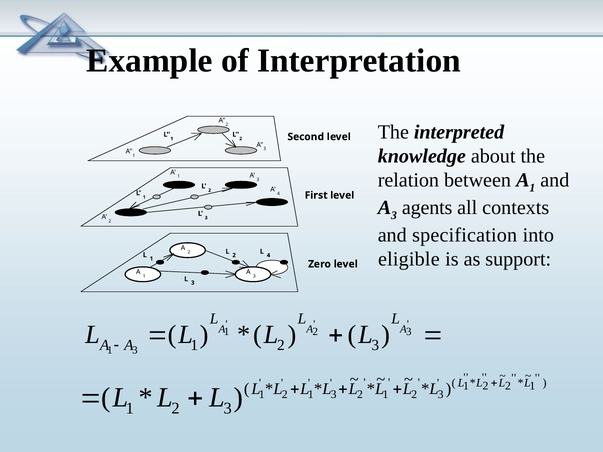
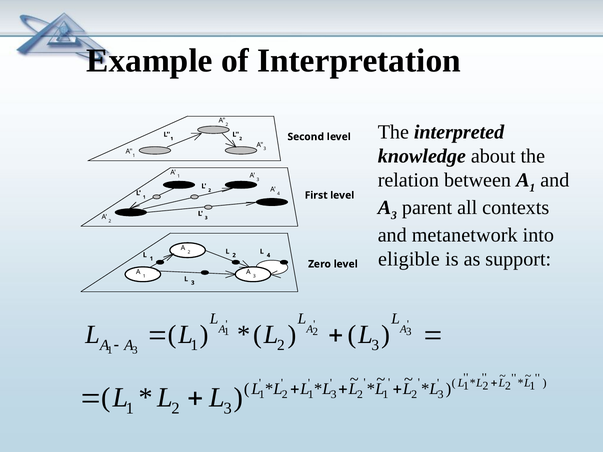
agents: agents -> parent
specification: specification -> metanetwork
